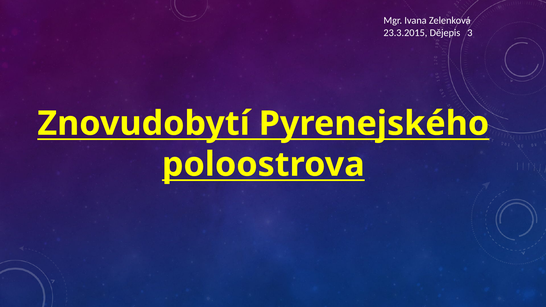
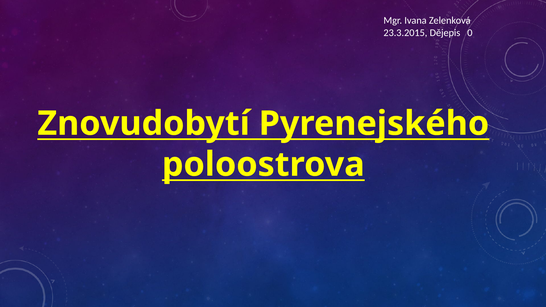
3: 3 -> 0
